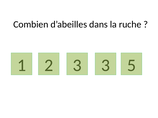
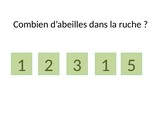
2 3: 3 -> 1
